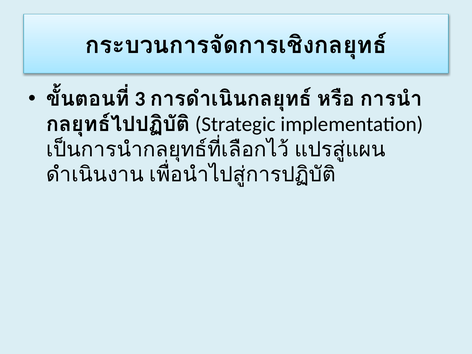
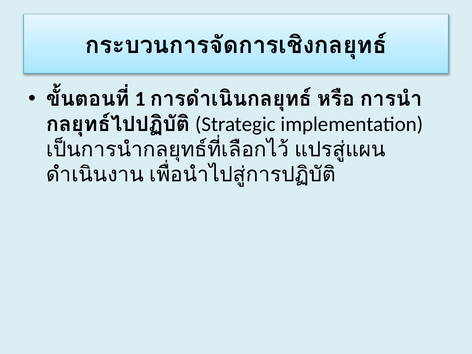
3: 3 -> 1
